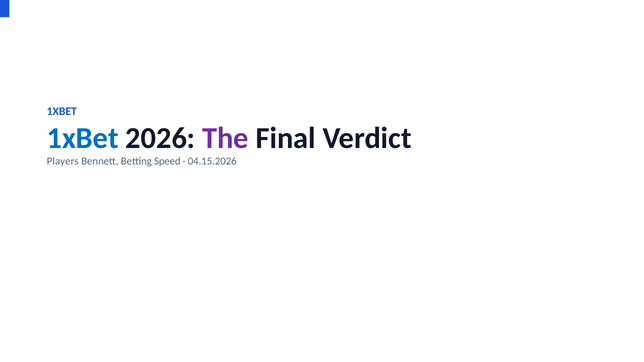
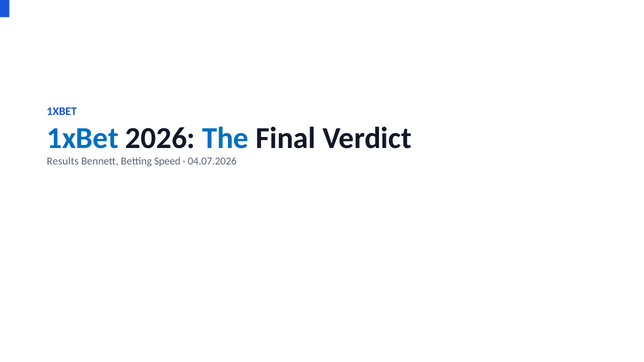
The colour: purple -> blue
Players: Players -> Results
04.15.2026: 04.15.2026 -> 04.07.2026
